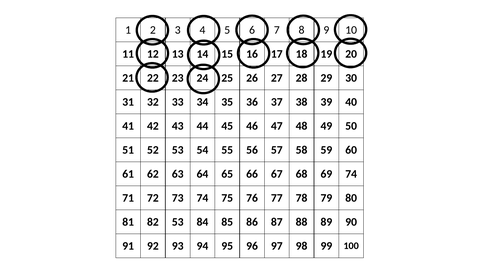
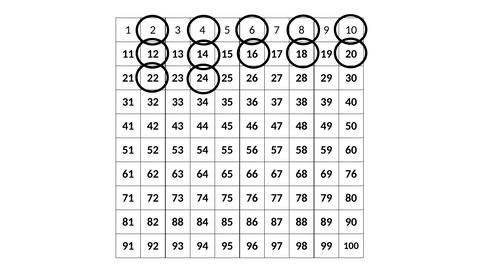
69 74: 74 -> 76
82 53: 53 -> 88
